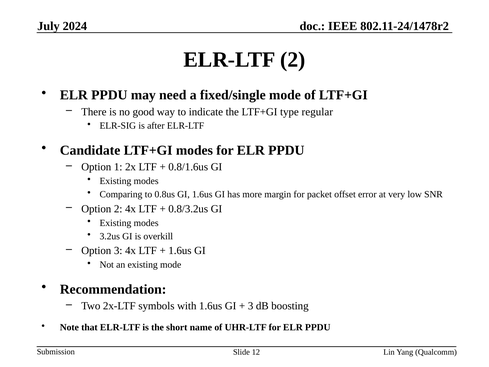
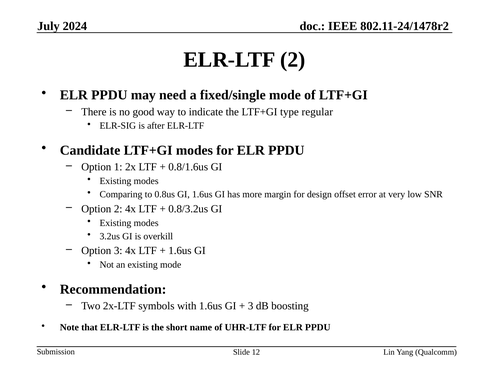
packet: packet -> design
